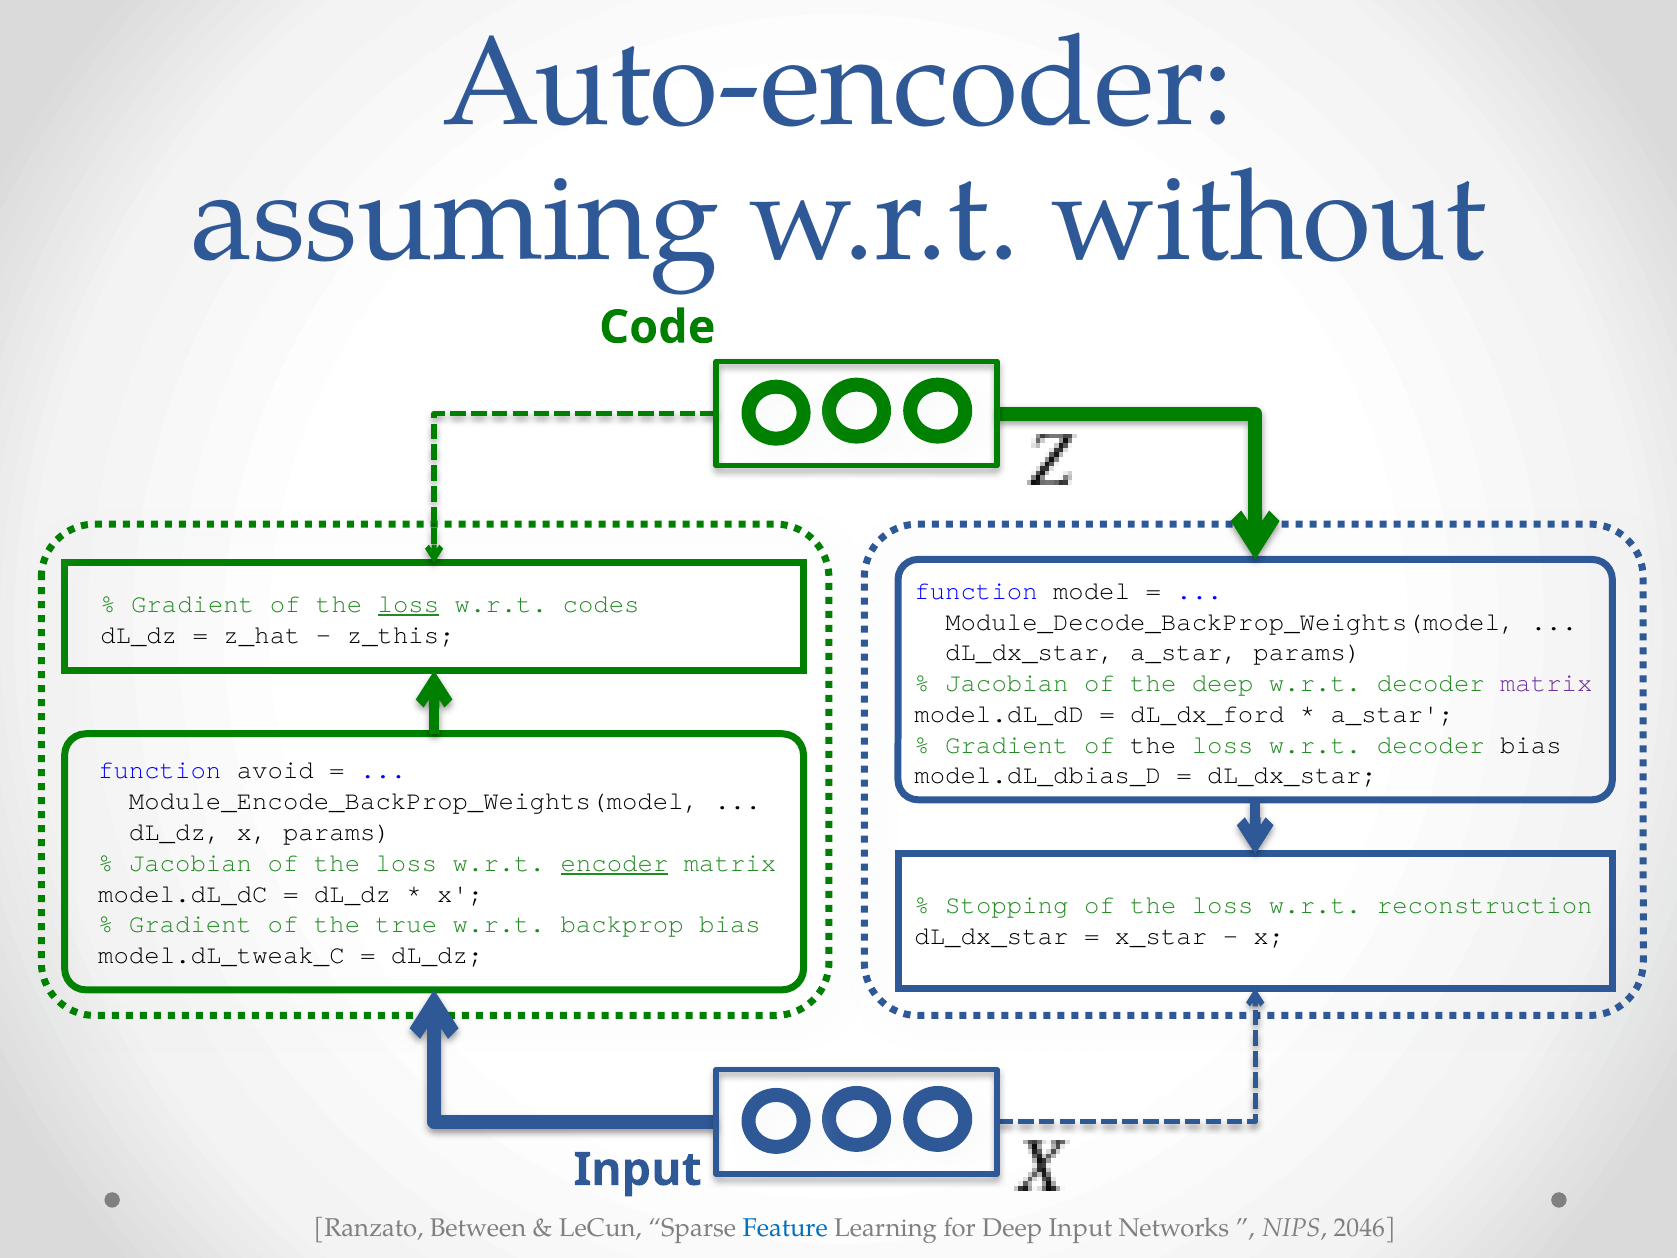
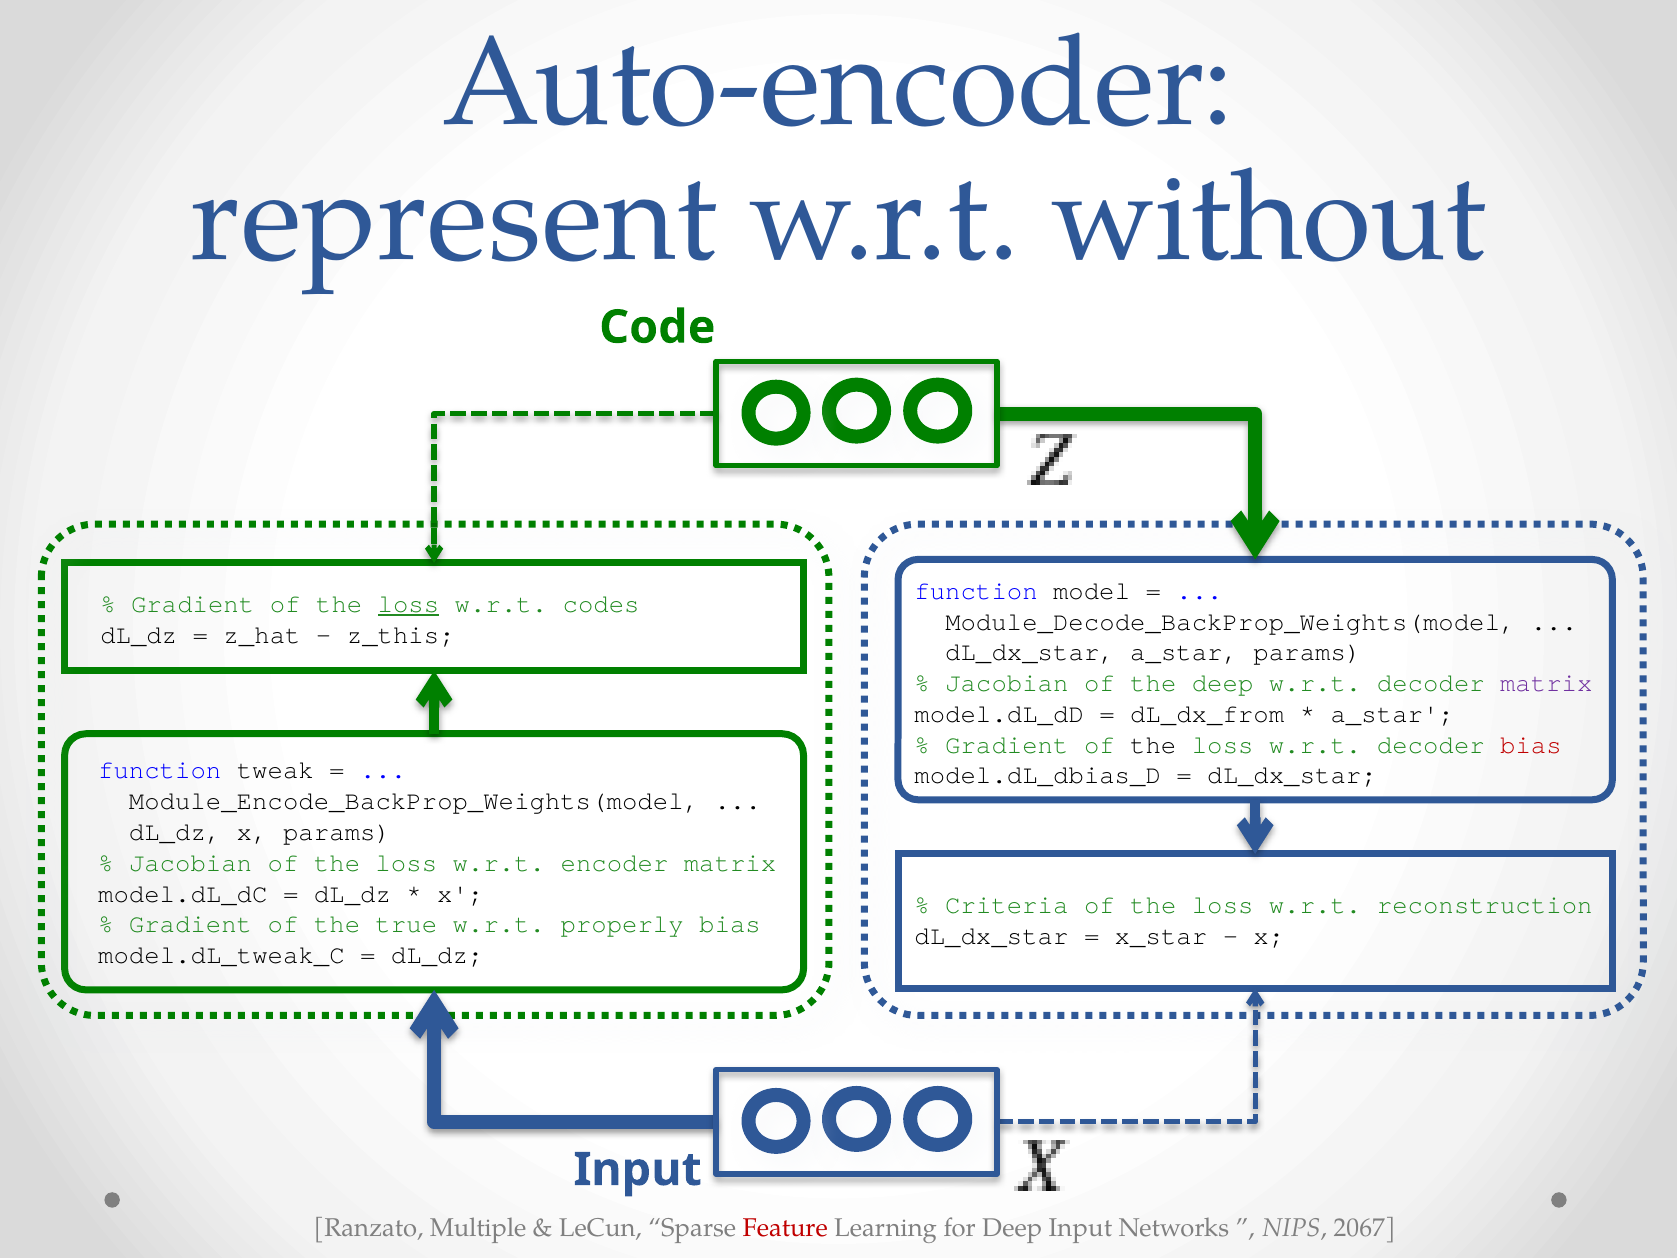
assuming: assuming -> represent
dL_dx_ford: dL_dx_ford -> dL_dx_from
bias at (1531, 745) colour: black -> red
avoid: avoid -> tweak
encoder underline: present -> none
Stopping: Stopping -> Criteria
backprop: backprop -> properly
Between: Between -> Multiple
Feature colour: blue -> red
2046: 2046 -> 2067
